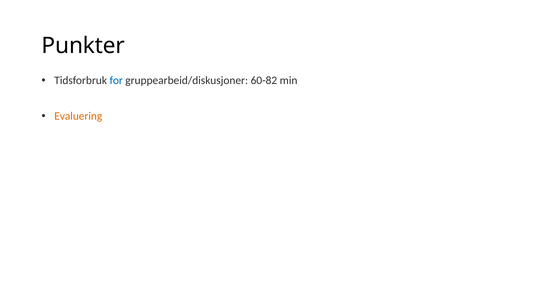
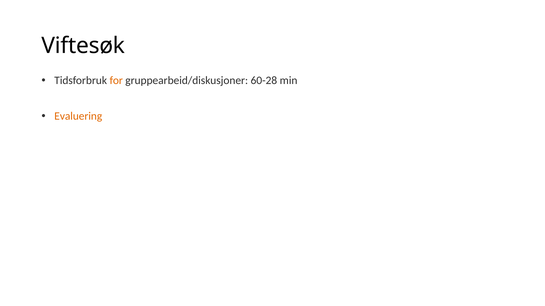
Punkter: Punkter -> Viftesøk
for colour: blue -> orange
60-82: 60-82 -> 60-28
